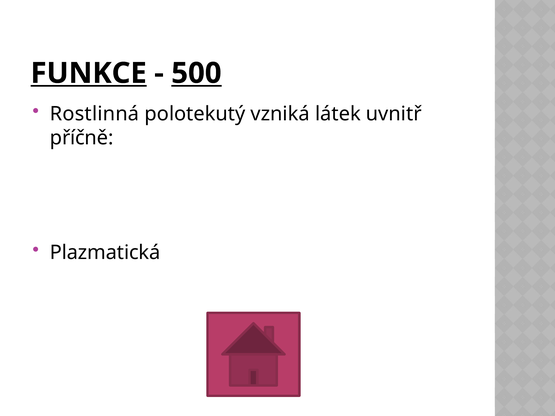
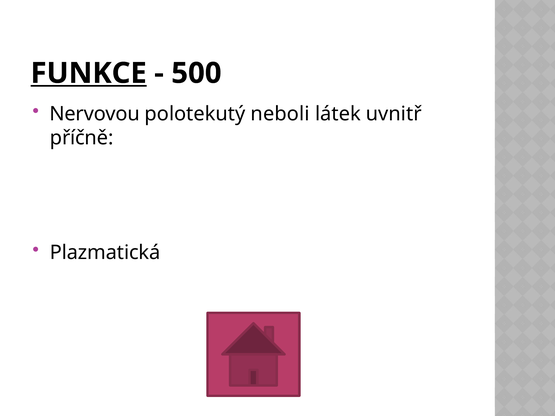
500 underline: present -> none
Rostlinná: Rostlinná -> Nervovou
vzniká: vzniká -> neboli
